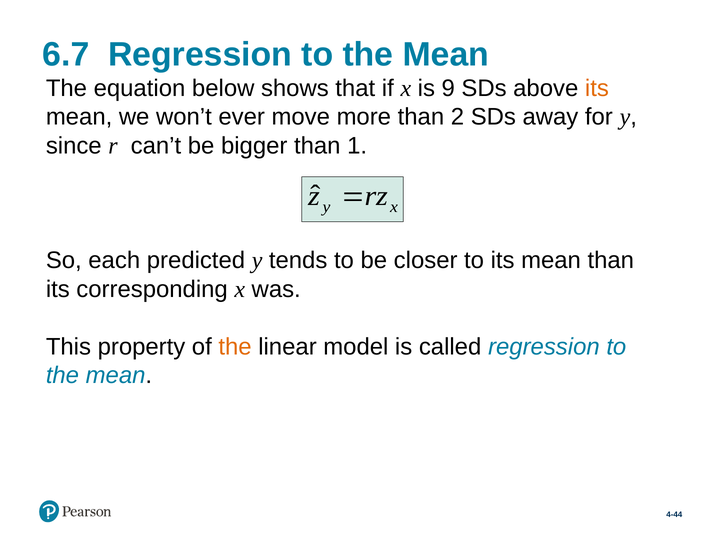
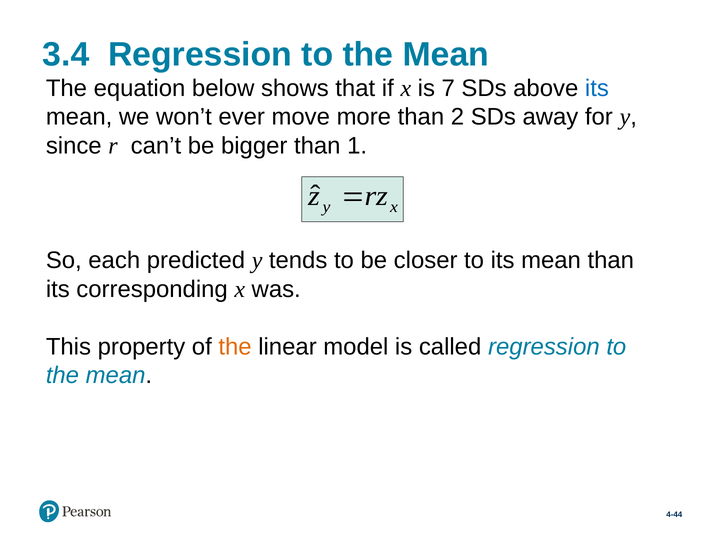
6.7: 6.7 -> 3.4
9: 9 -> 7
its at (597, 88) colour: orange -> blue
